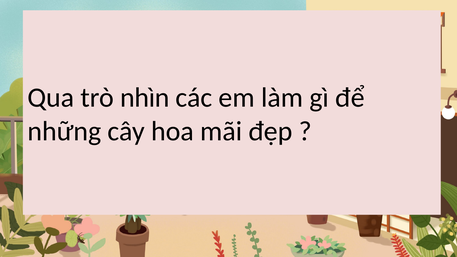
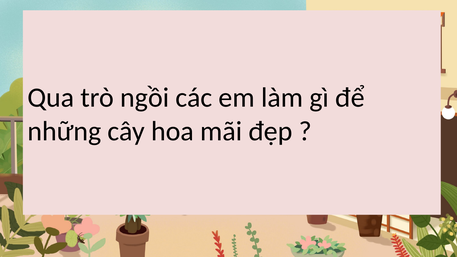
nhìn: nhìn -> ngồi
